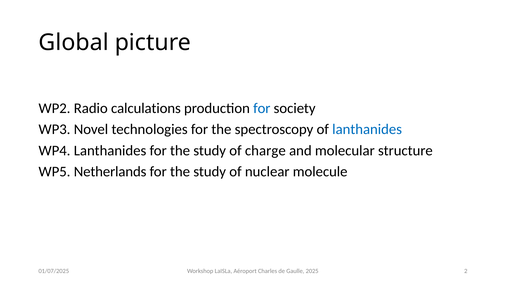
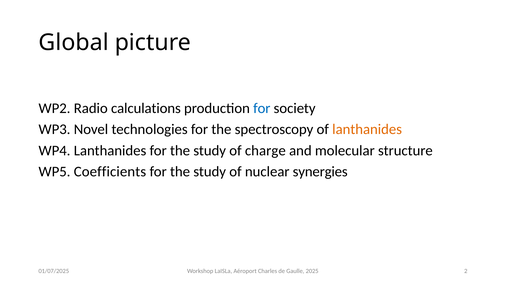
lanthanides at (367, 130) colour: blue -> orange
Netherlands: Netherlands -> Coefficients
molecule: molecule -> synergies
